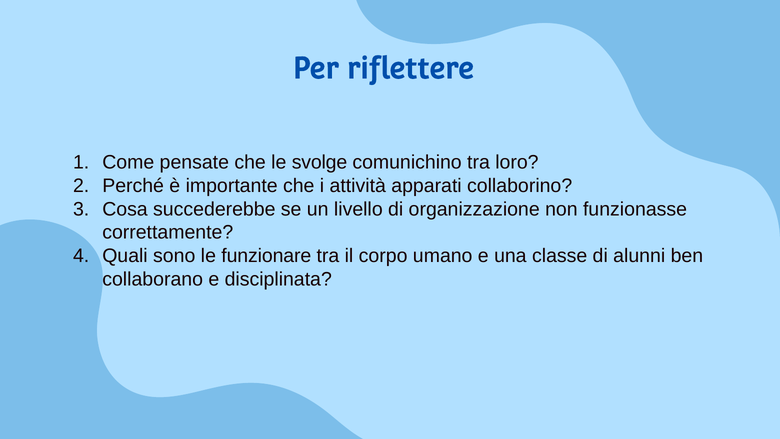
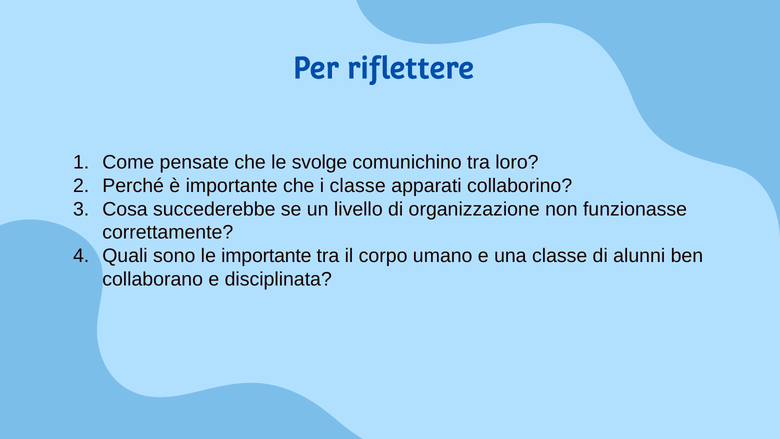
i attività: attività -> classe
le funzionare: funzionare -> importante
